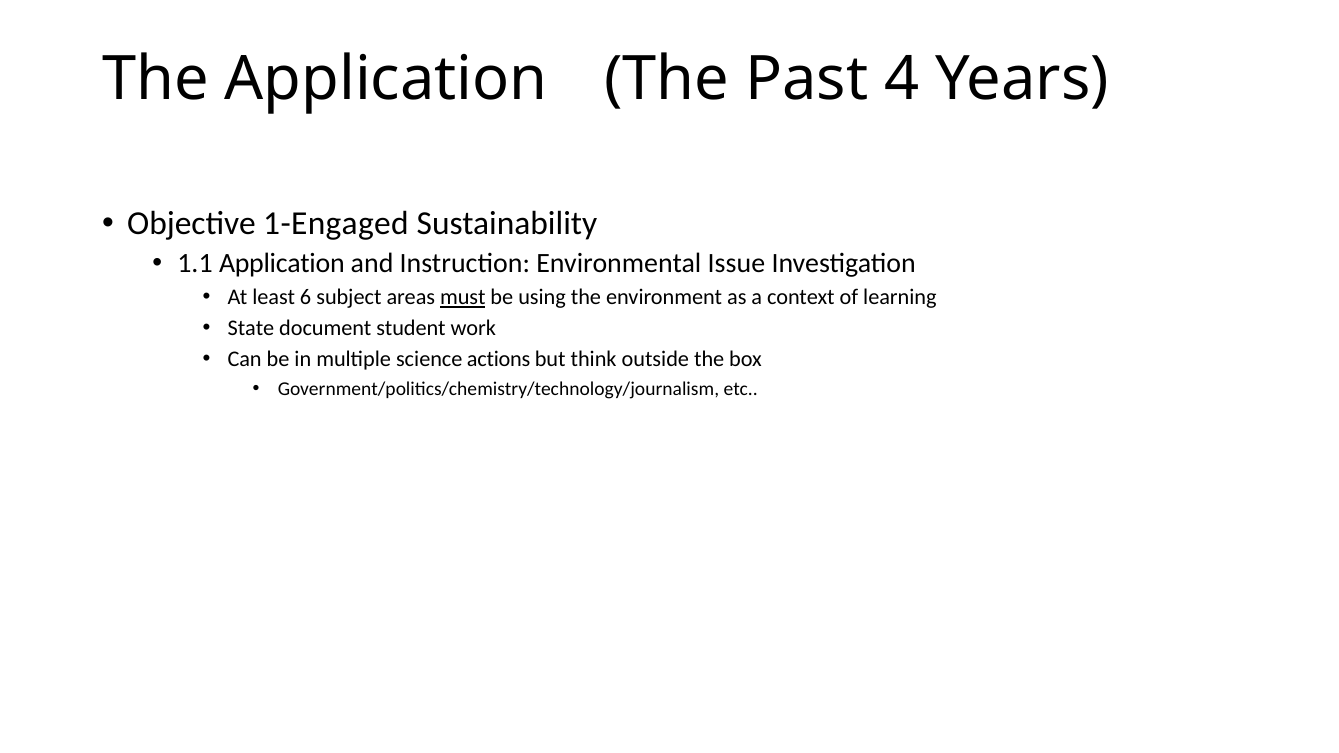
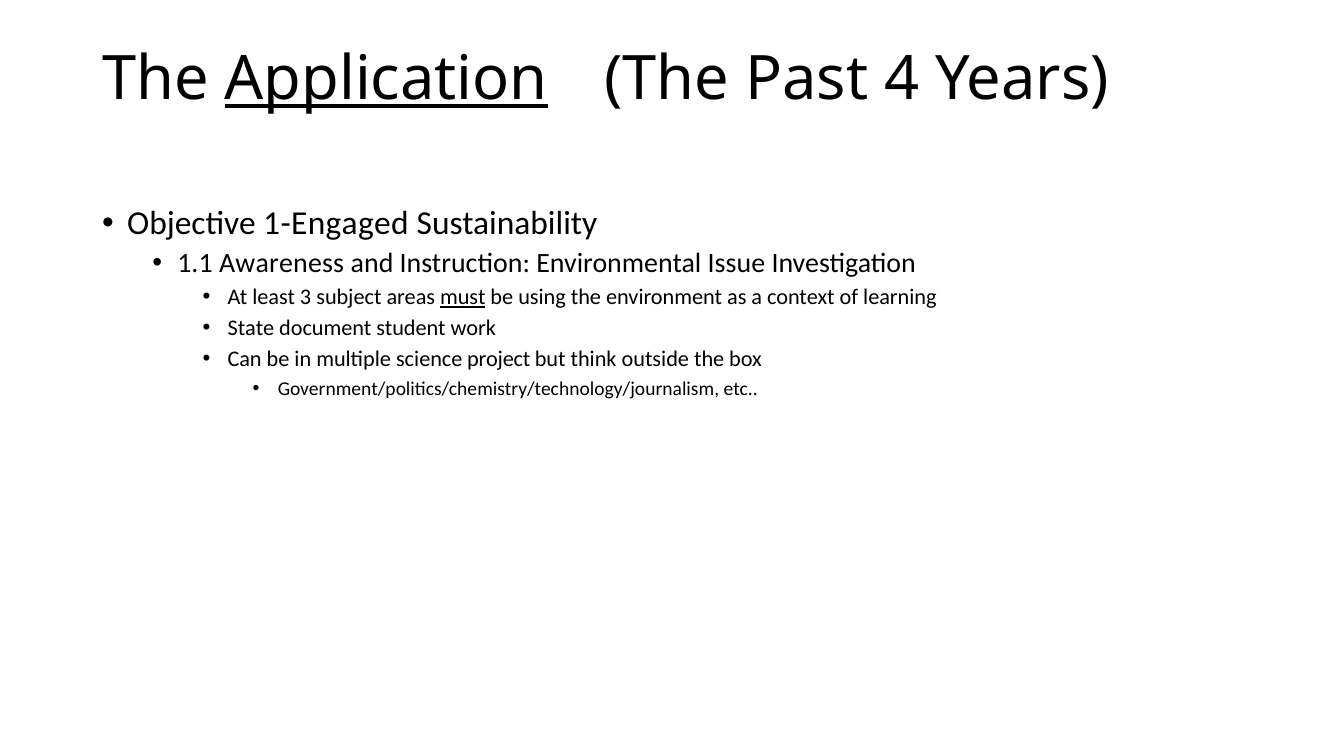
Application at (386, 79) underline: none -> present
1.1 Application: Application -> Awareness
6: 6 -> 3
actions: actions -> project
